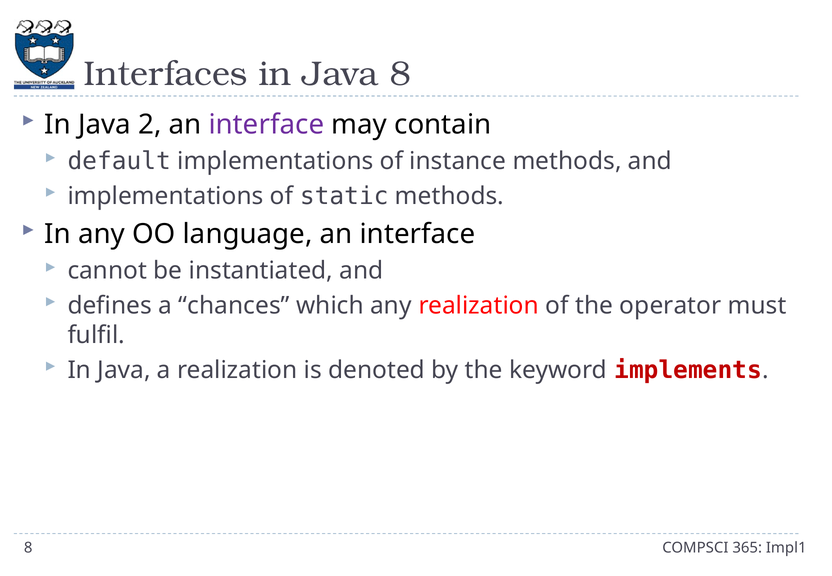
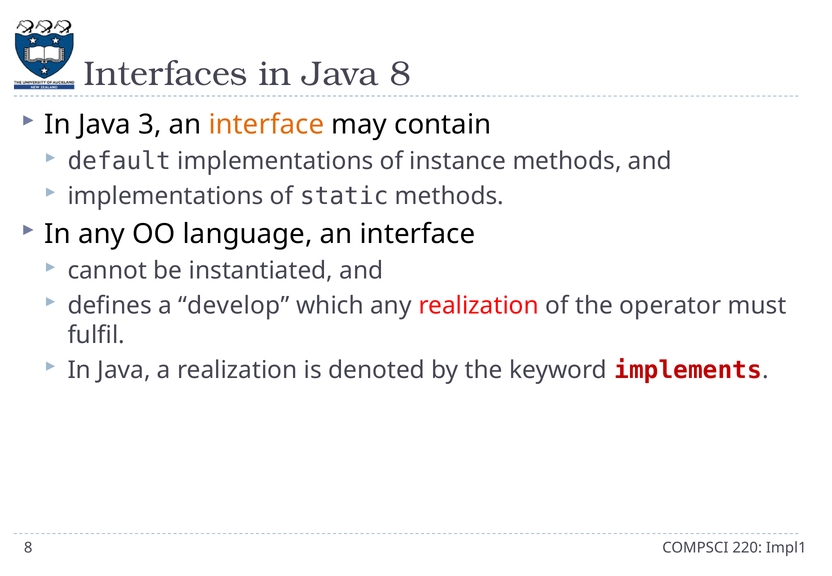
2: 2 -> 3
interface at (266, 125) colour: purple -> orange
chances: chances -> develop
365: 365 -> 220
